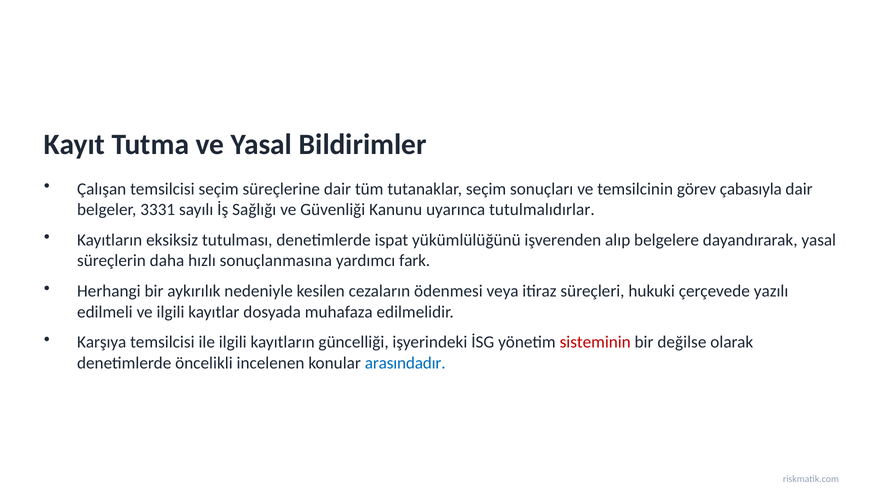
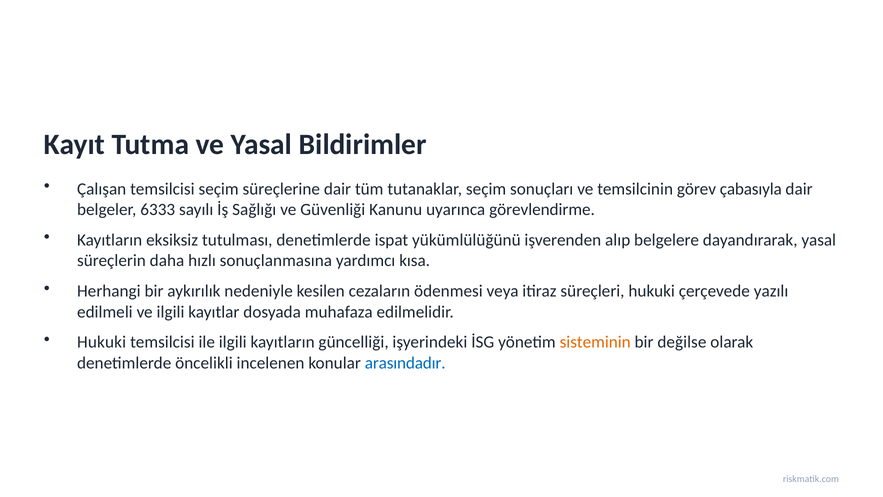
3331: 3331 -> 6333
tutulmalıdırlar: tutulmalıdırlar -> görevlendirme
fark: fark -> kısa
Karşıya at (102, 342): Karşıya -> Hukuki
sisteminin colour: red -> orange
